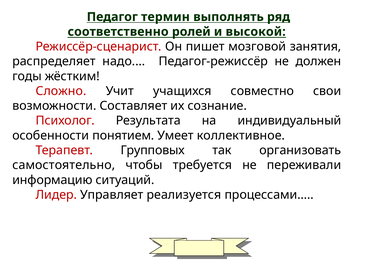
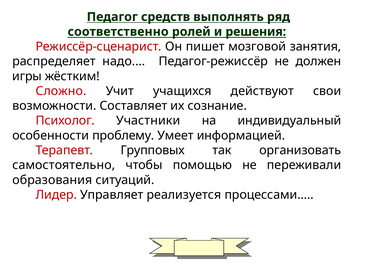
термин: термин -> средств
высокой: высокой -> решения
годы: годы -> игры
совместно: совместно -> действуют
Результата: Результата -> Участники
понятием: понятием -> проблему
коллективное: коллективное -> информацией
требуется: требуется -> помощью
информацию: информацию -> образования
